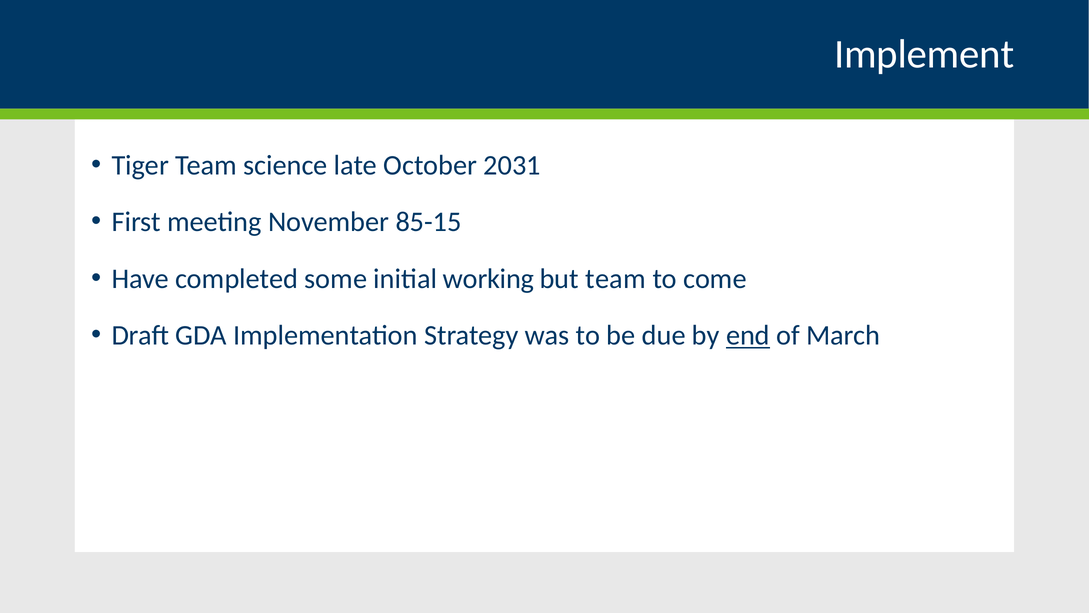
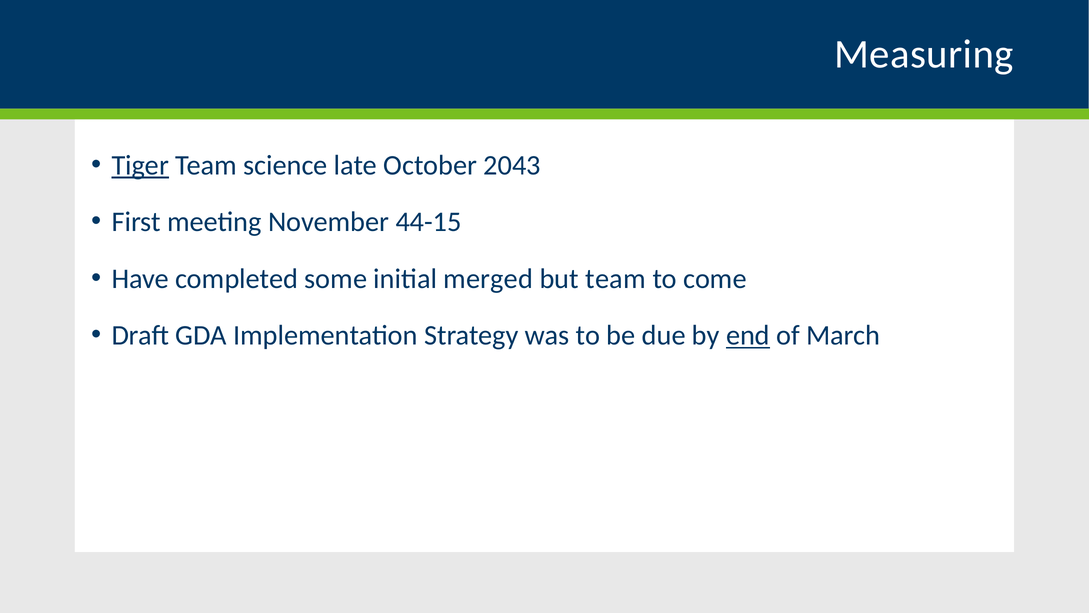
Implement: Implement -> Measuring
Tiger underline: none -> present
2031: 2031 -> 2043
85-15: 85-15 -> 44-15
working: working -> merged
